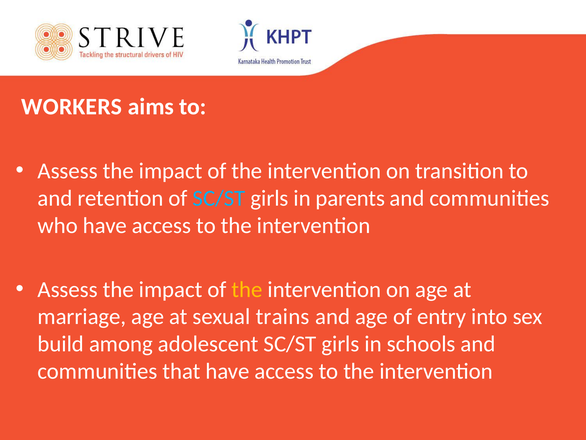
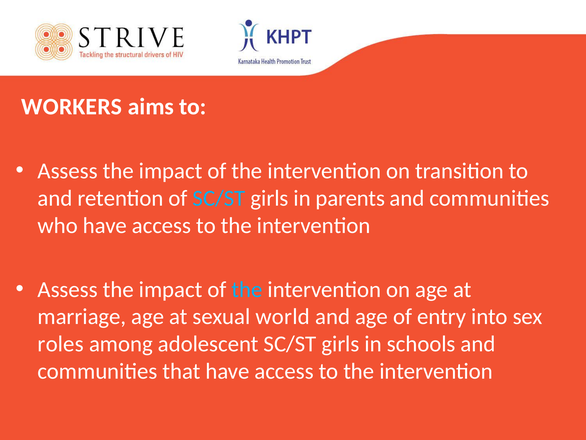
the at (247, 289) colour: yellow -> light blue
trains: trains -> world
build: build -> roles
